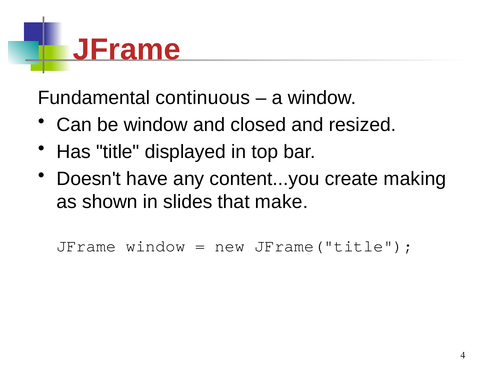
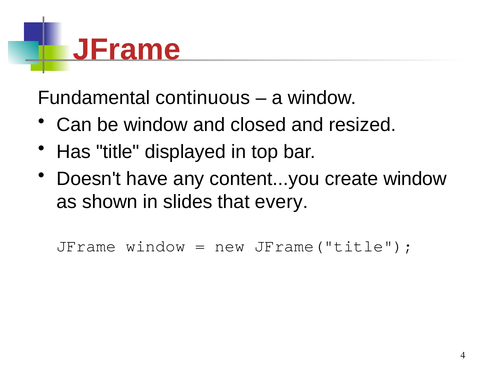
create making: making -> window
make: make -> every
